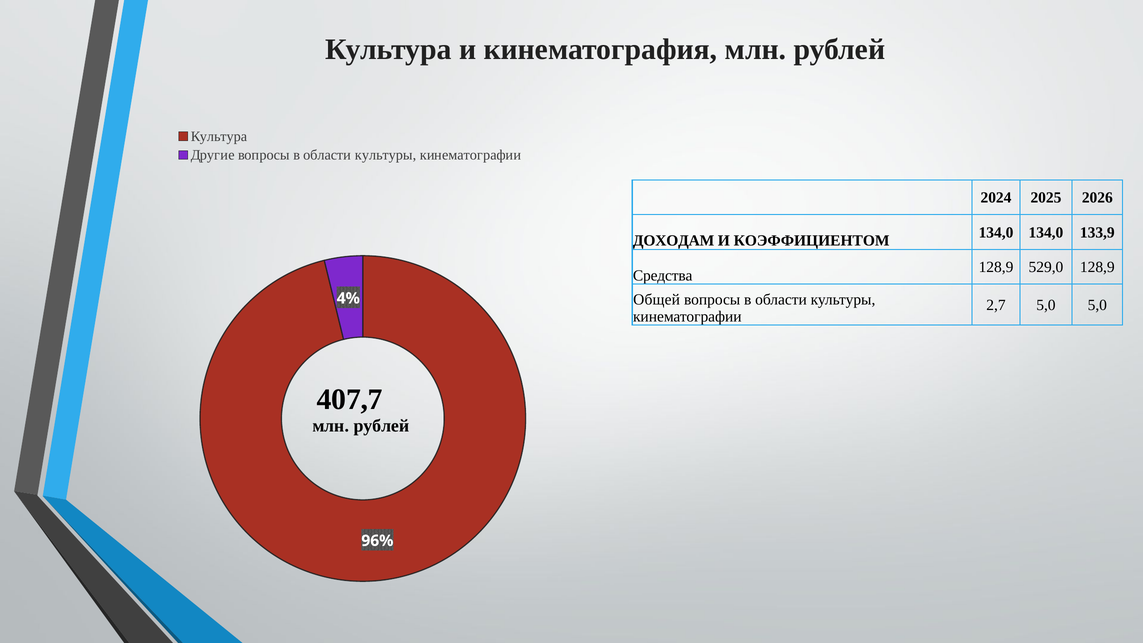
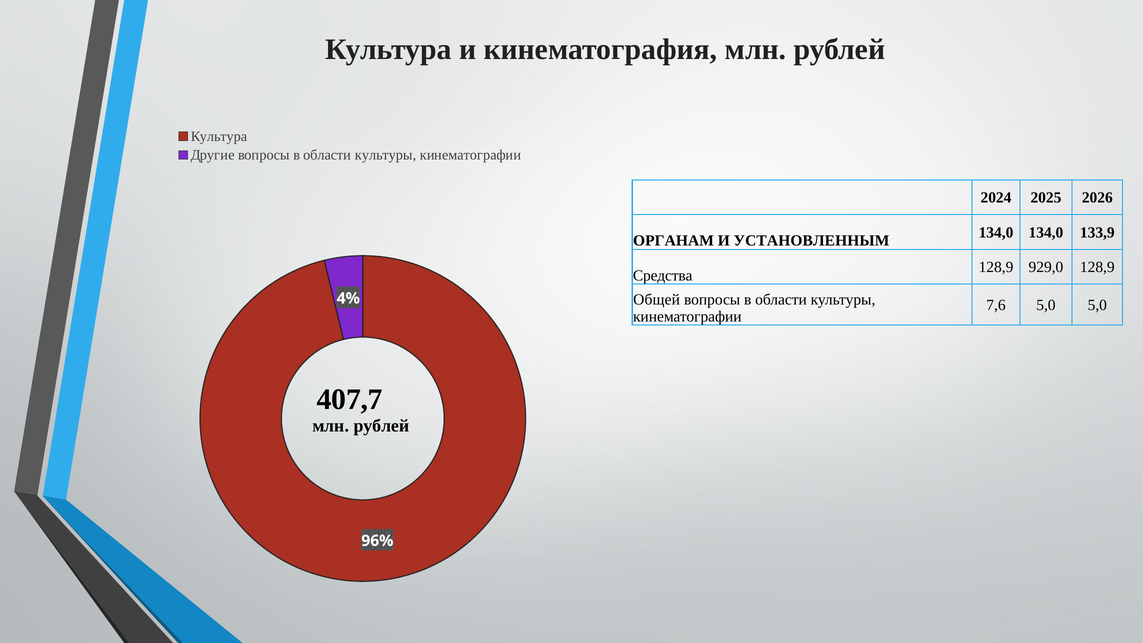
ДОХОДАМ: ДОХОДАМ -> ОРГАНАМ
КОЭФФИЦИЕНТОМ: КОЭФФИЦИЕНТОМ -> УСТАНОВЛЕННЫМ
529,0: 529,0 -> 929,0
2,7: 2,7 -> 7,6
